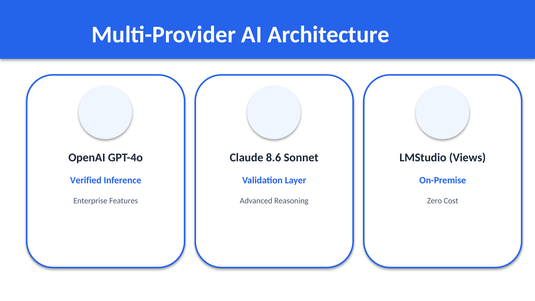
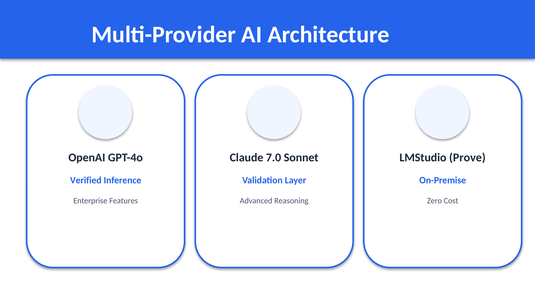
8.6: 8.6 -> 7.0
Views: Views -> Prove
